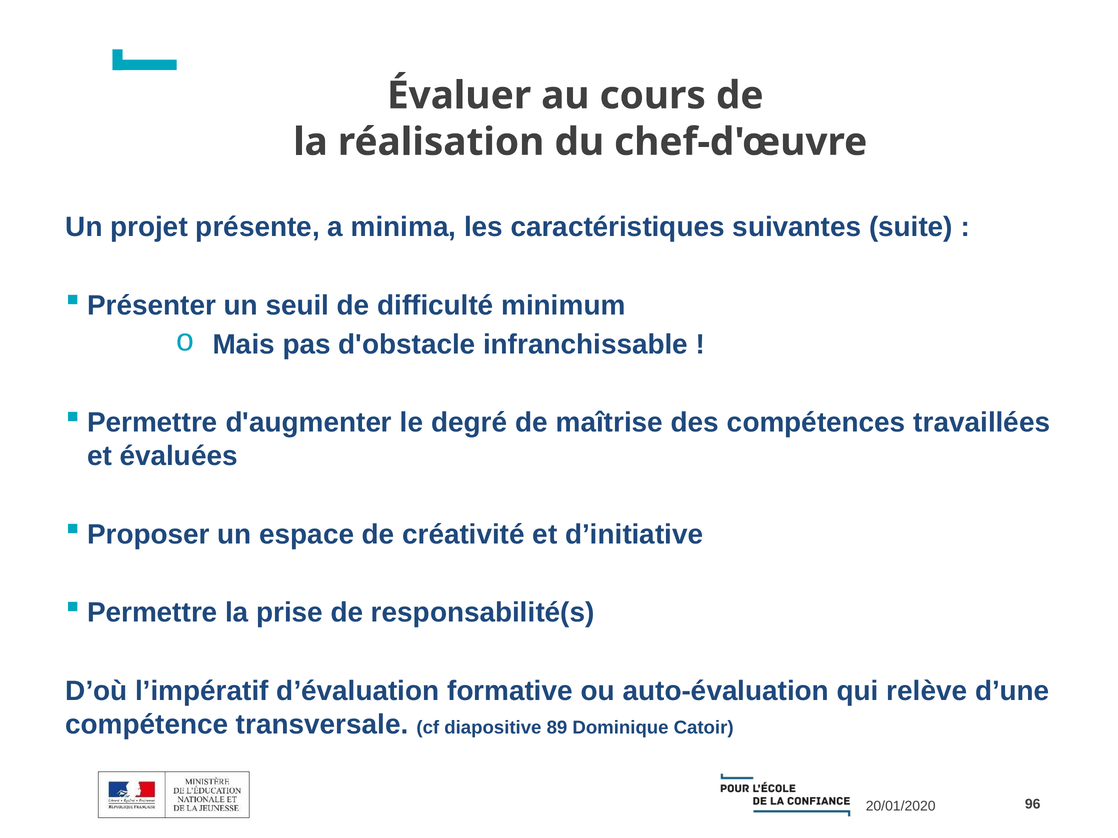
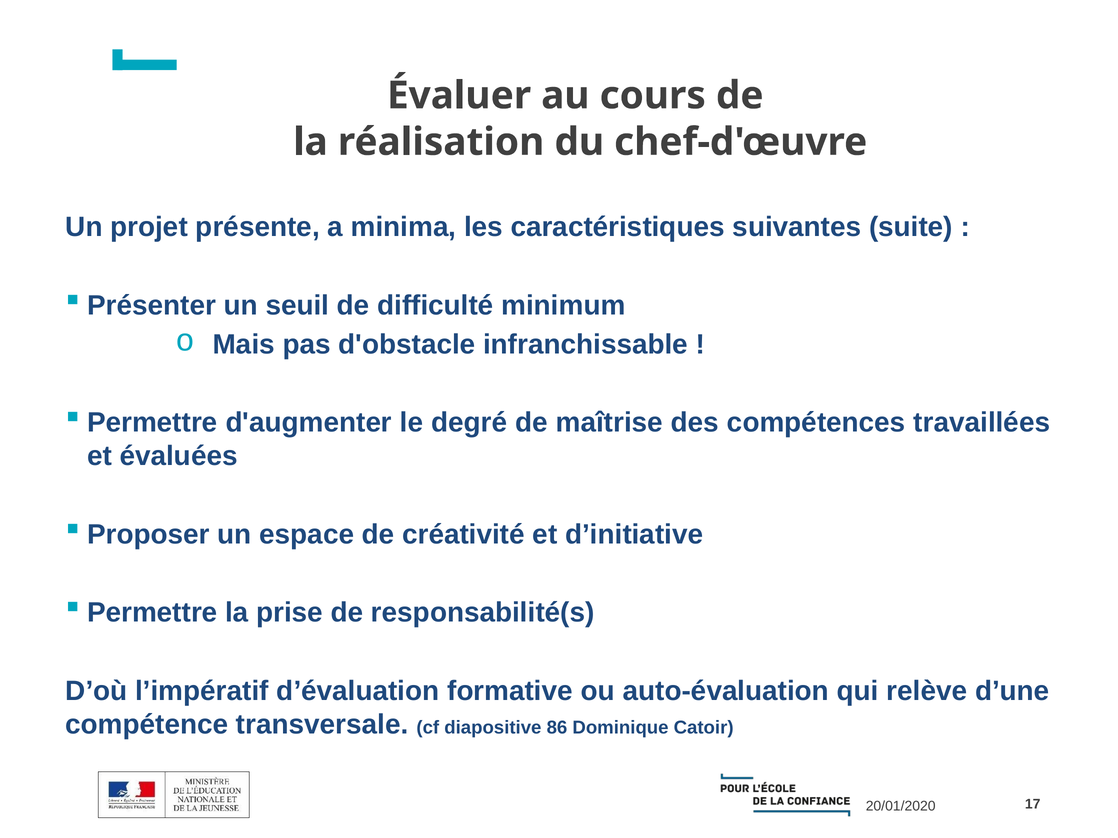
89: 89 -> 86
96: 96 -> 17
